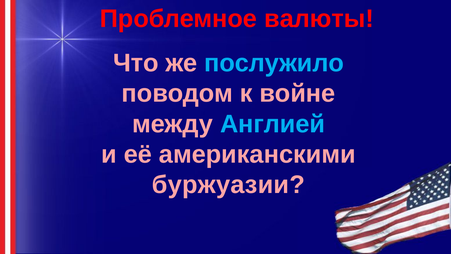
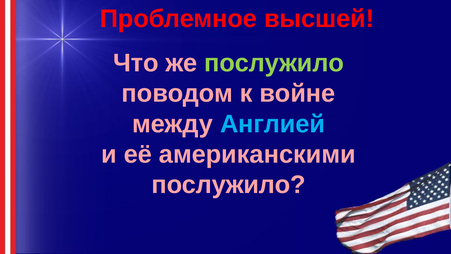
валюты: валюты -> высшей
послужило at (274, 63) colour: light blue -> light green
буржуазии at (228, 185): буржуазии -> послужило
